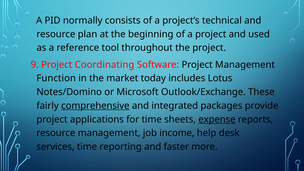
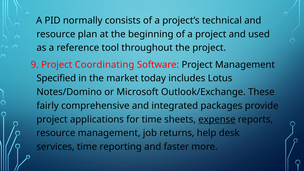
Function: Function -> Specified
comprehensive underline: present -> none
income: income -> returns
